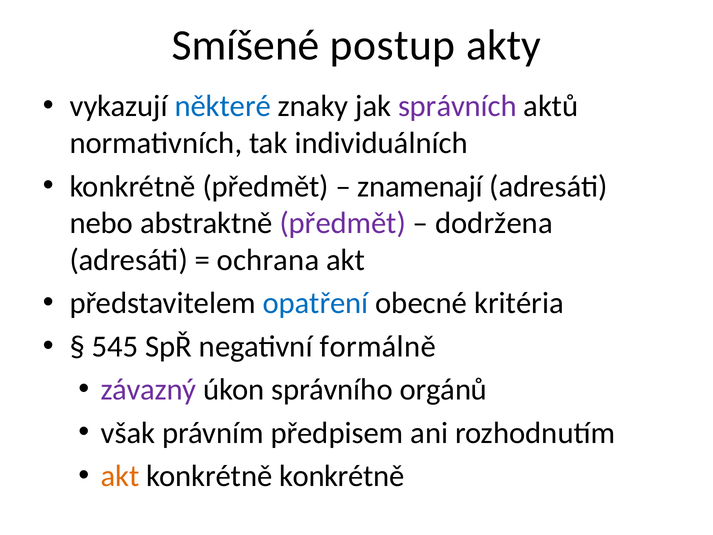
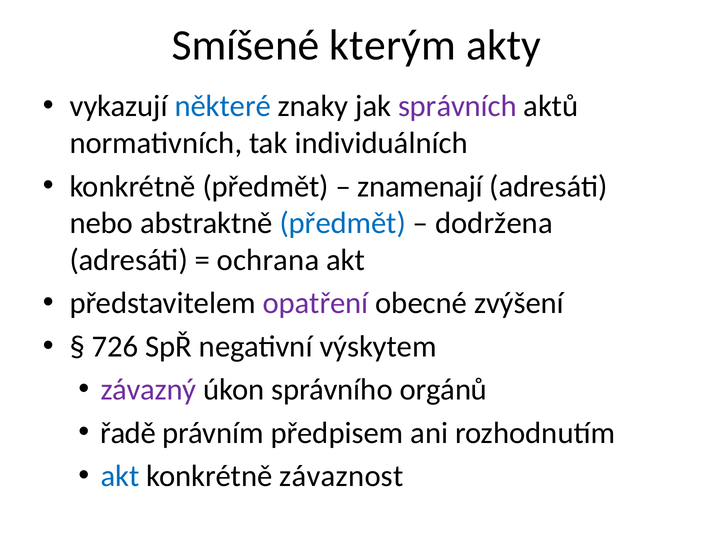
postup: postup -> kterým
předmět at (343, 223) colour: purple -> blue
opatření colour: blue -> purple
kritéria: kritéria -> zvýšení
545: 545 -> 726
formálně: formálně -> výskytem
však: však -> řadě
akt at (120, 476) colour: orange -> blue
konkrétně konkrétně: konkrétně -> závaznost
